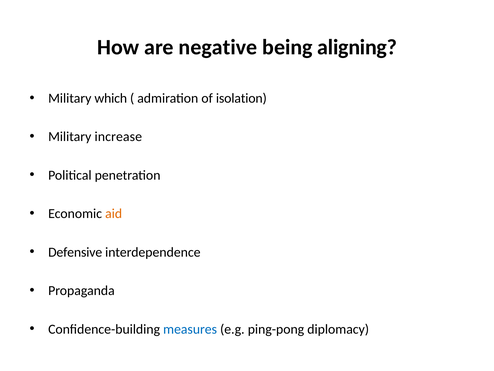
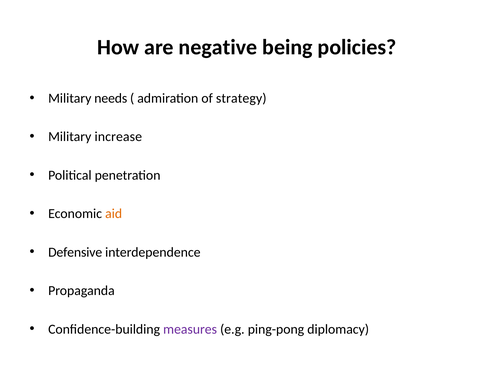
aligning: aligning -> policies
which: which -> needs
isolation: isolation -> strategy
measures colour: blue -> purple
